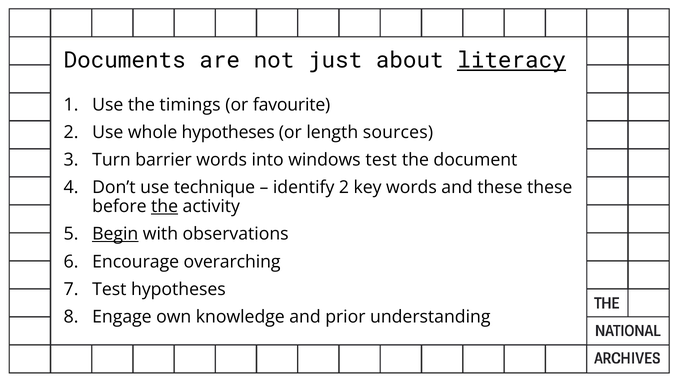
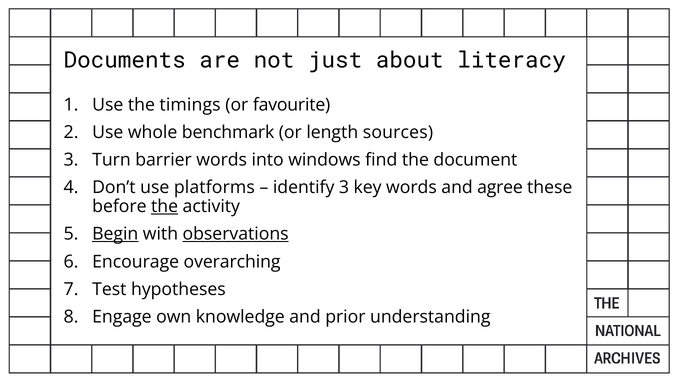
literacy underline: present -> none
whole hypotheses: hypotheses -> benchmark
windows test: test -> find
technique: technique -> platforms
identify 2: 2 -> 3
and these: these -> agree
observations underline: none -> present
